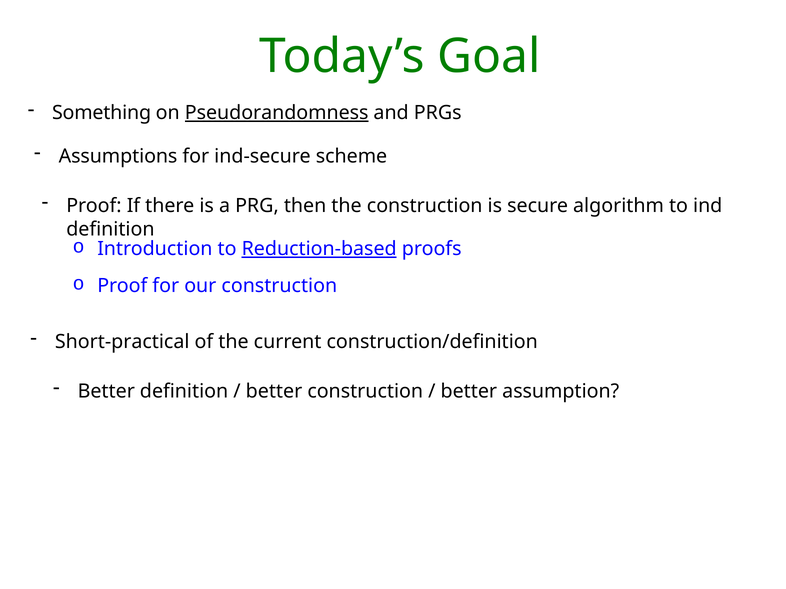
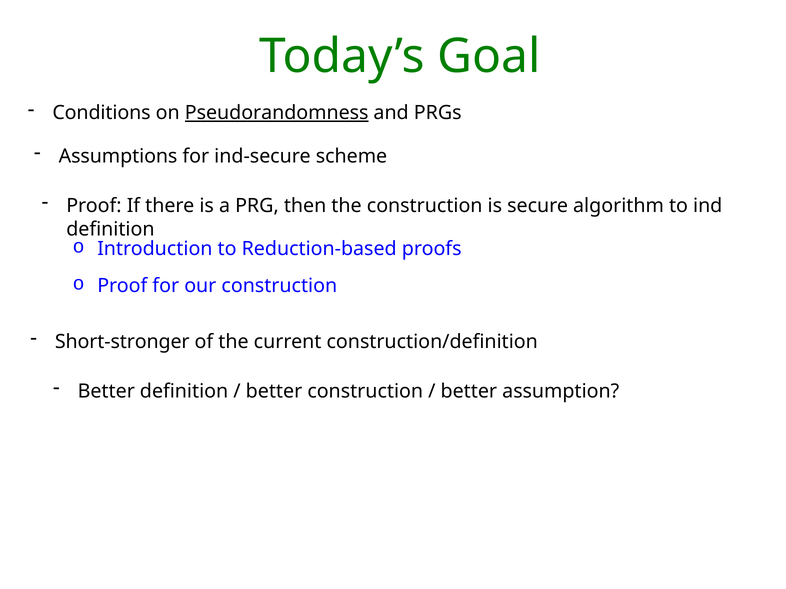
Something: Something -> Conditions
Reduction-based underline: present -> none
Short-practical: Short-practical -> Short-stronger
